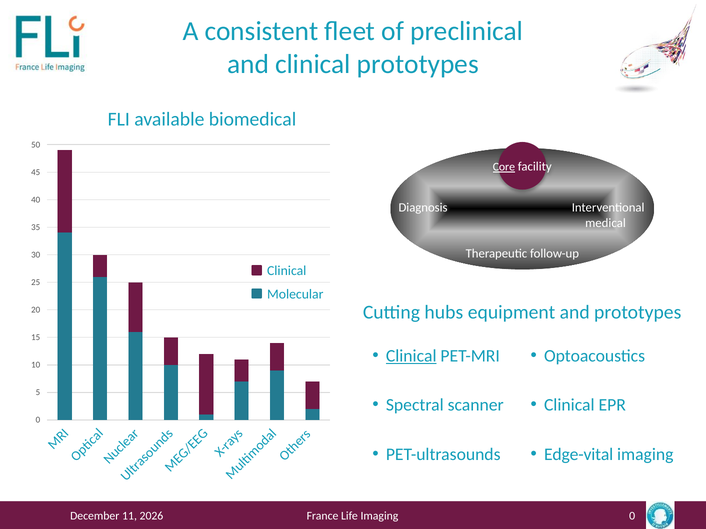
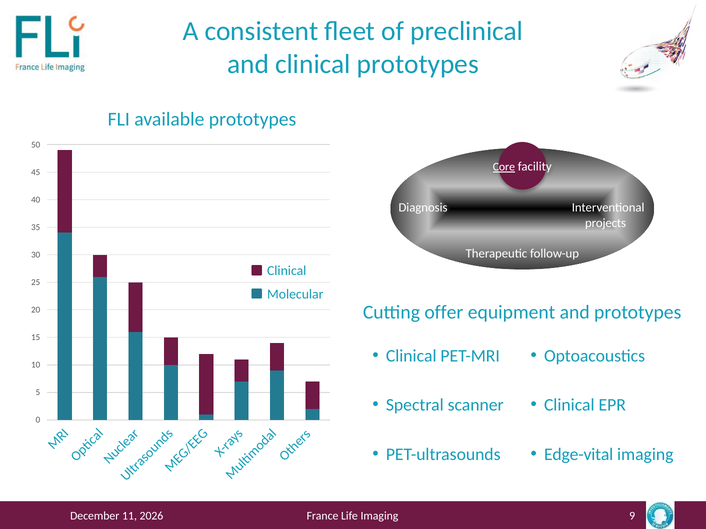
available biomedical: biomedical -> prototypes
medical: medical -> projects
hubs: hubs -> offer
Clinical at (411, 356) underline: present -> none
Imaging 0: 0 -> 9
